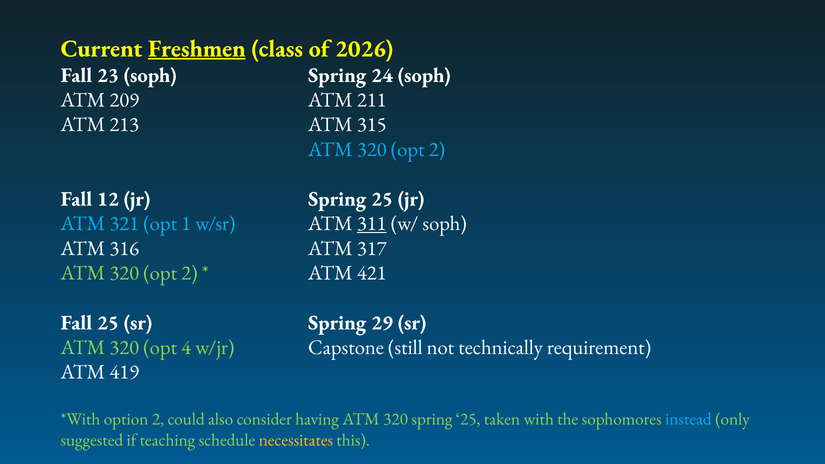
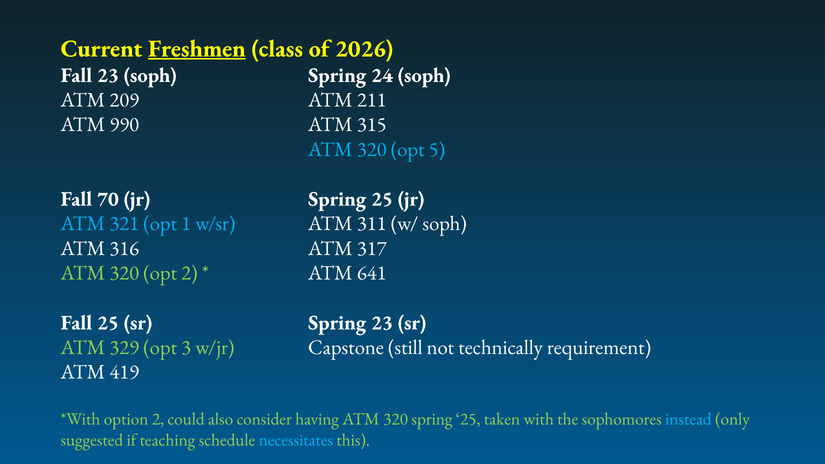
213: 213 -> 990
2 at (437, 149): 2 -> 5
12: 12 -> 70
311 underline: present -> none
421: 421 -> 641
Spring 29: 29 -> 23
320 at (124, 347): 320 -> 329
4: 4 -> 3
necessitates colour: yellow -> light blue
